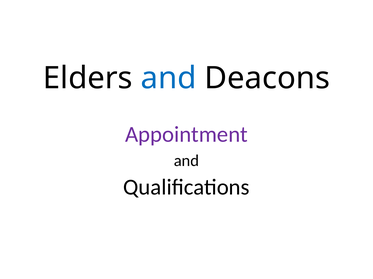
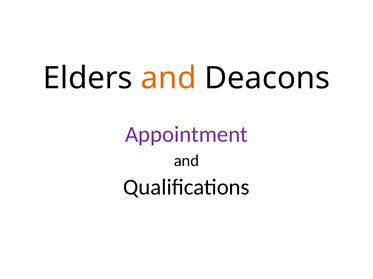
and at (169, 78) colour: blue -> orange
